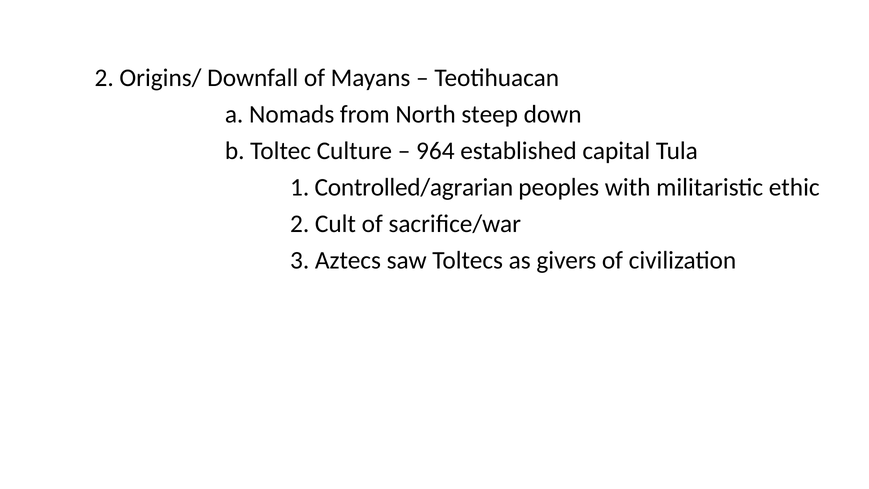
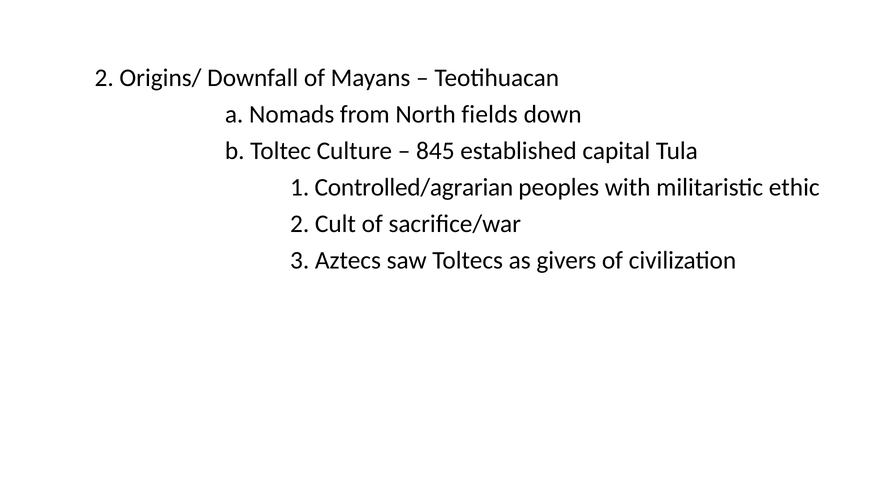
steep: steep -> fields
964: 964 -> 845
